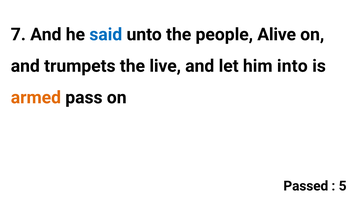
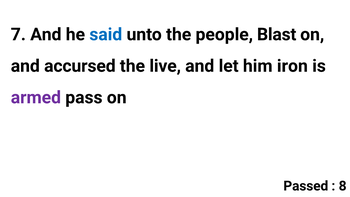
Alive: Alive -> Blast
trumpets: trumpets -> accursed
into: into -> iron
armed colour: orange -> purple
5: 5 -> 8
